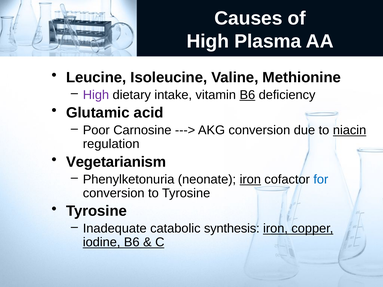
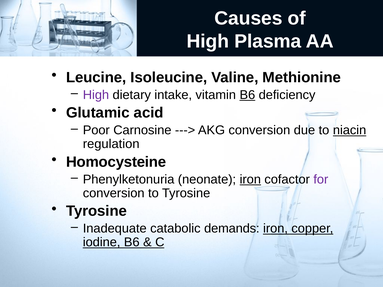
Vegetarianism: Vegetarianism -> Homocysteine
for colour: blue -> purple
synthesis: synthesis -> demands
